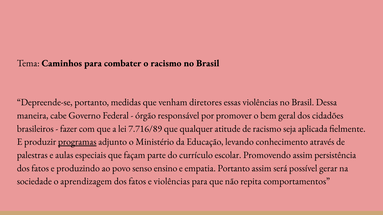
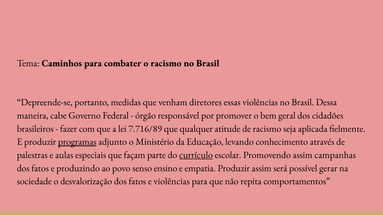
currículo underline: none -> present
persistência: persistência -> campanhas
empatia Portanto: Portanto -> Produzir
aprendizagem: aprendizagem -> desvalorização
